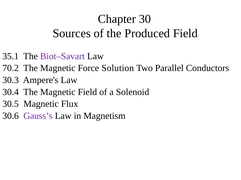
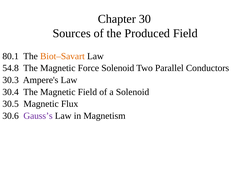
35.1: 35.1 -> 80.1
Biot–Savart colour: purple -> orange
70.2: 70.2 -> 54.8
Force Solution: Solution -> Solenoid
